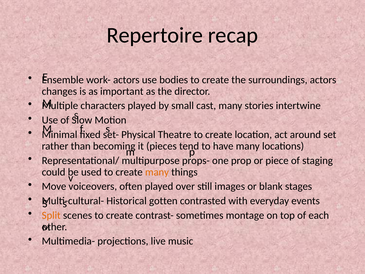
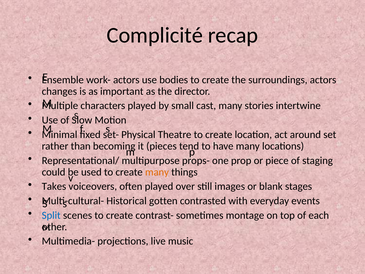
Repertoire: Repertoire -> Complicité
Move: Move -> Takes
Split colour: orange -> blue
